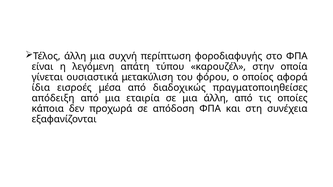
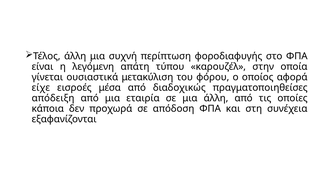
ίδια: ίδια -> είχε
